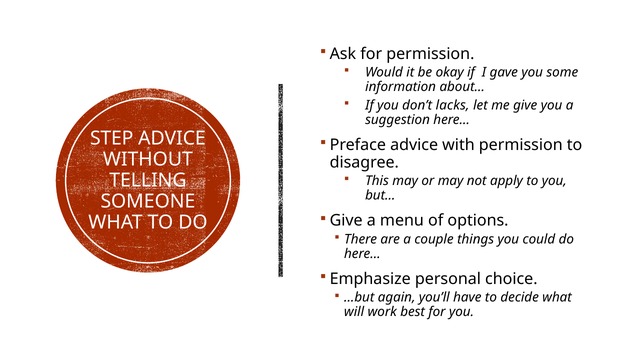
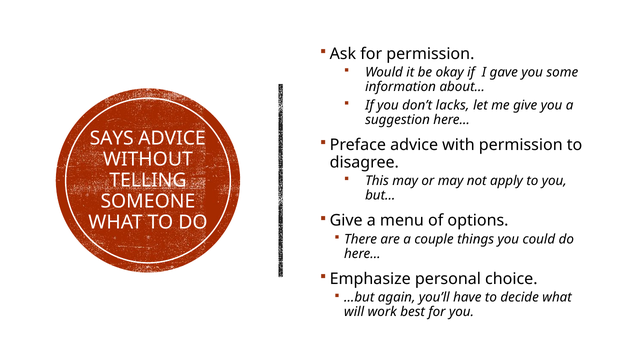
STEP: STEP -> SAYS
